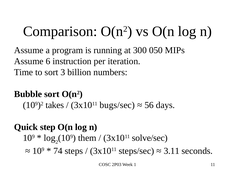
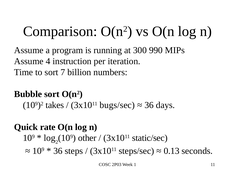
050: 050 -> 990
6: 6 -> 4
3: 3 -> 7
56 at (149, 105): 56 -> 36
step: step -> rate
them: them -> other
solve/sec: solve/sec -> static/sec
74 at (58, 151): 74 -> 36
3.11: 3.11 -> 0.13
